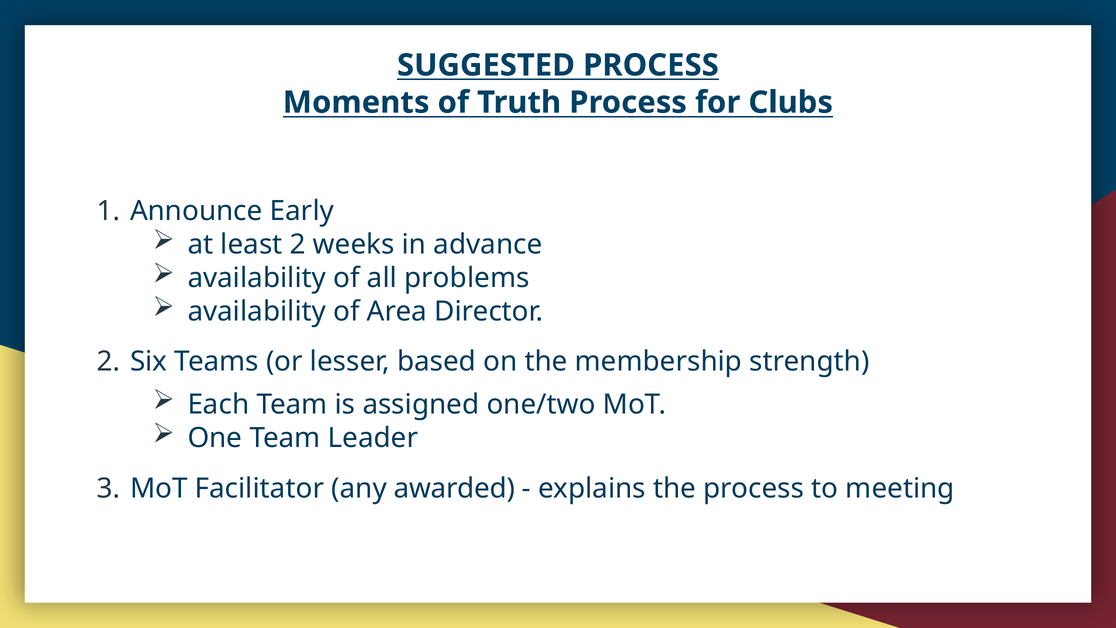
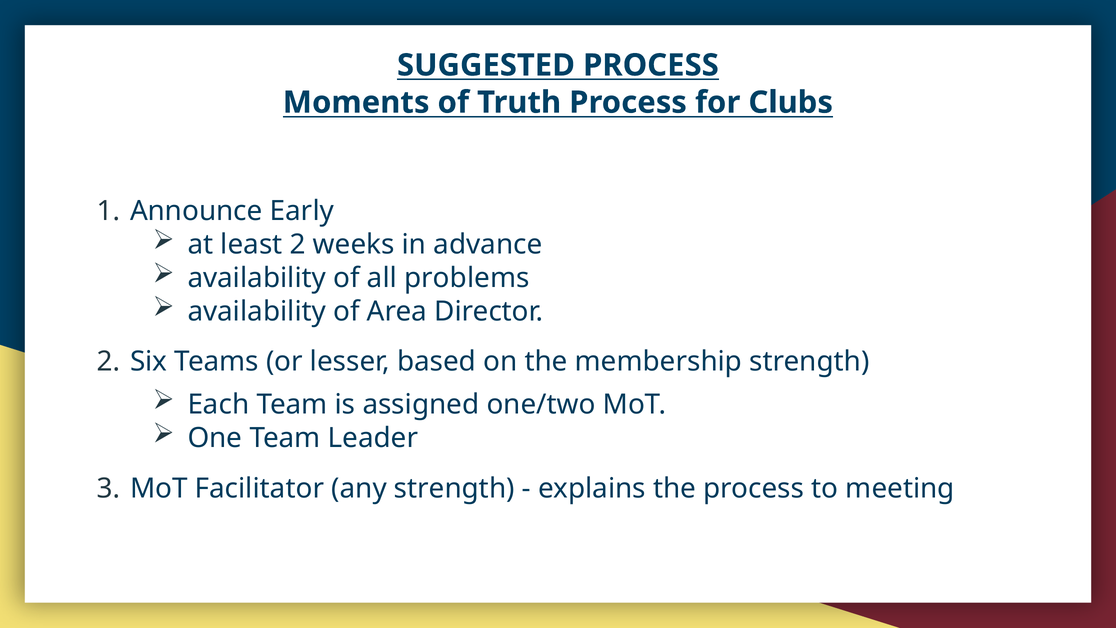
any awarded: awarded -> strength
